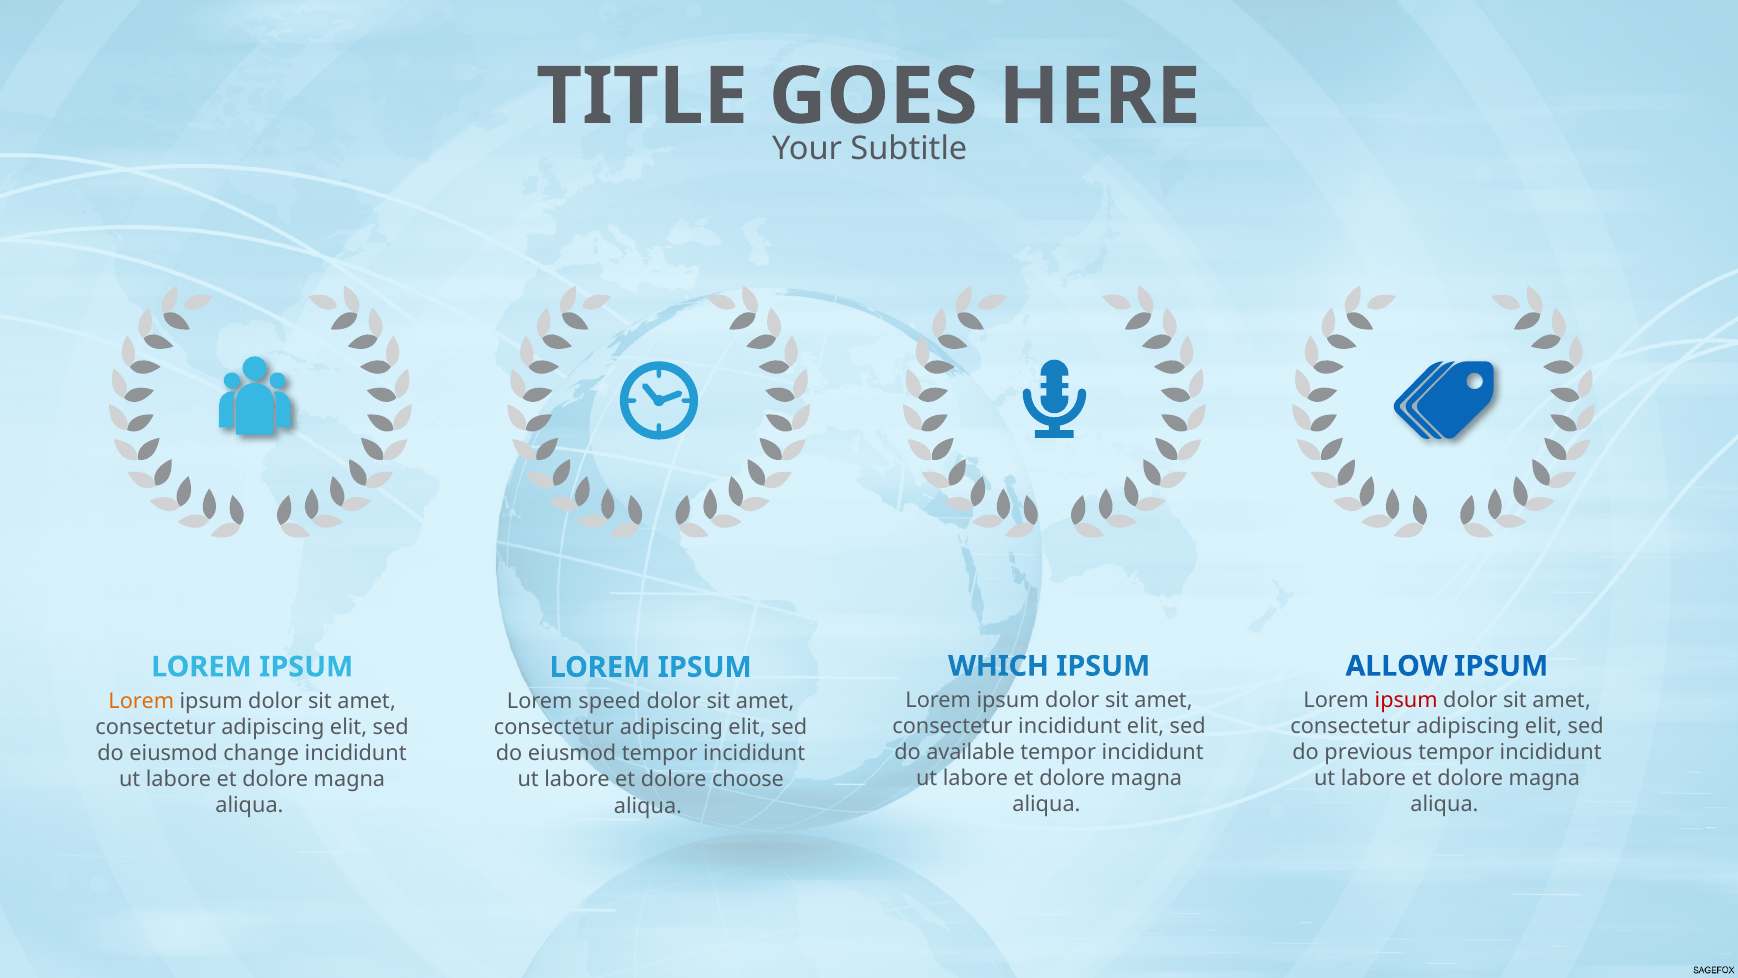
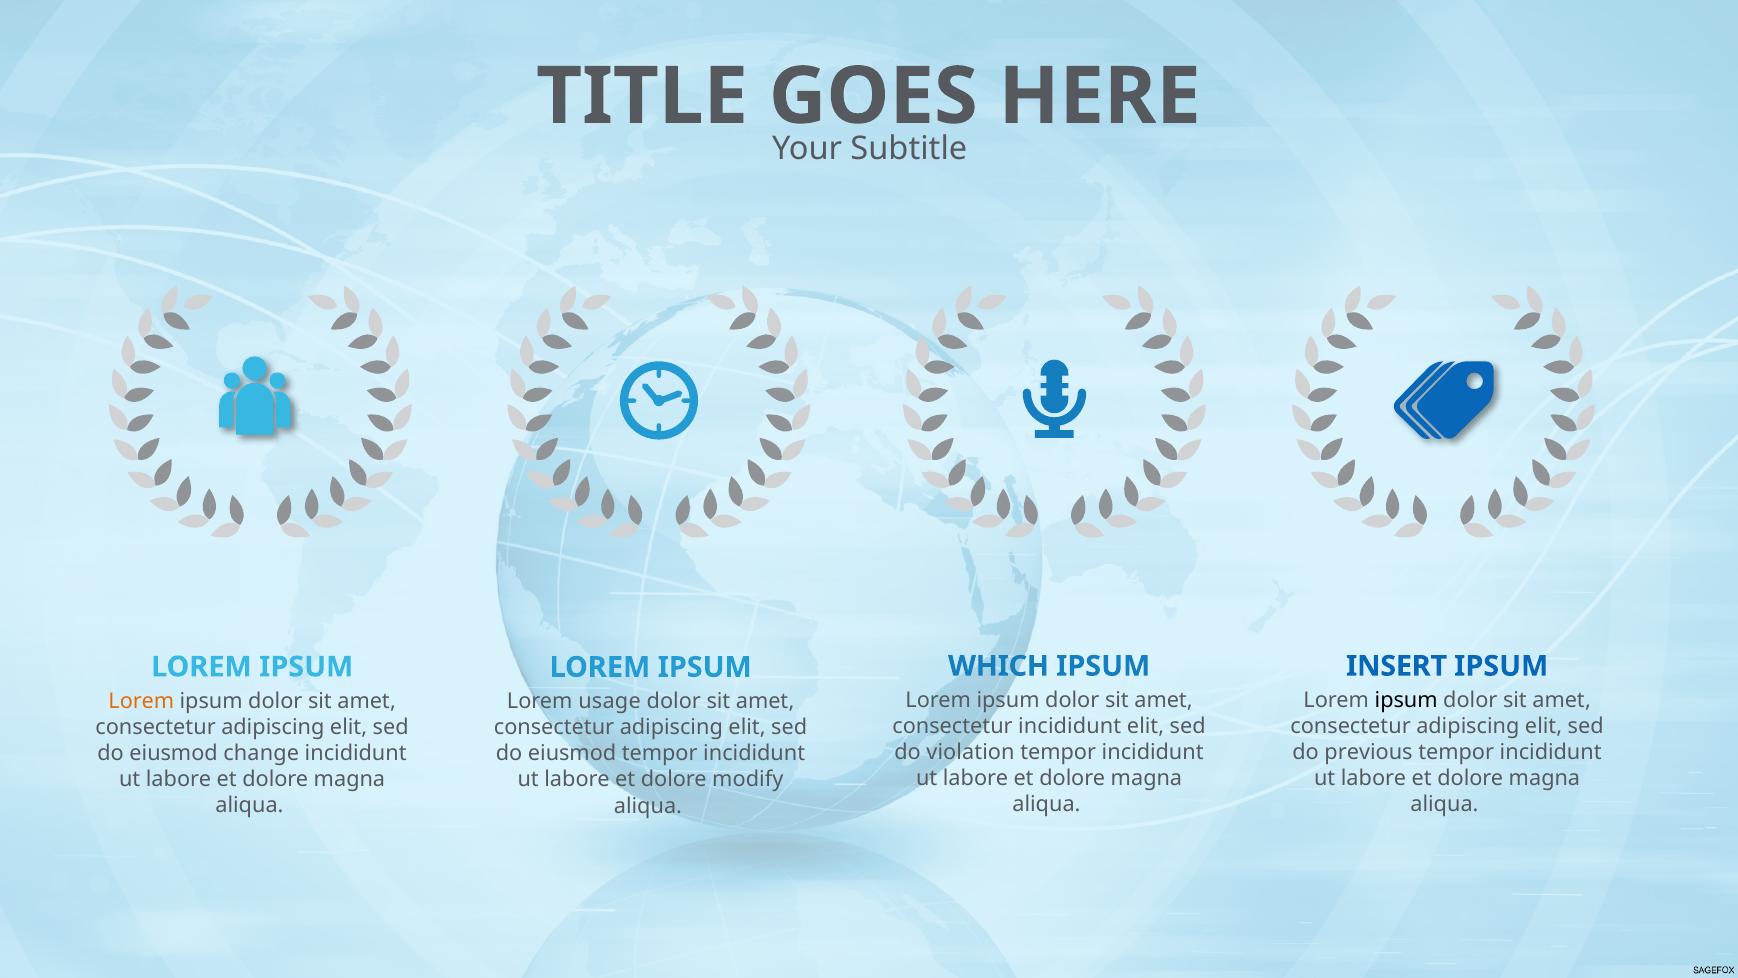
ALLOW: ALLOW -> INSERT
ipsum at (1406, 700) colour: red -> black
speed: speed -> usage
available: available -> violation
choose: choose -> modify
